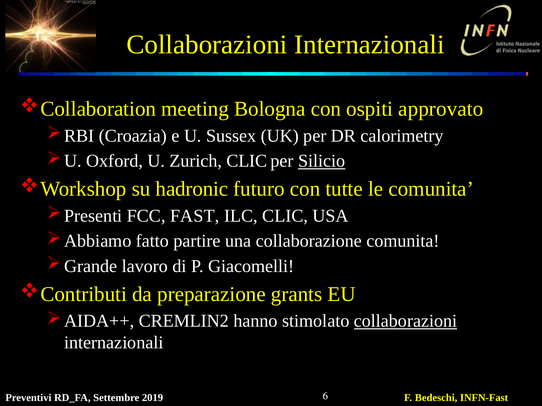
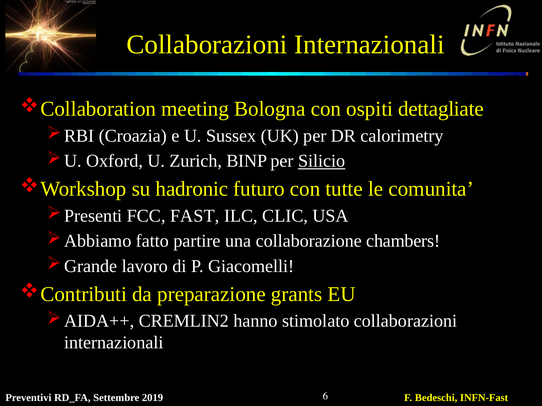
approvato: approvato -> dettagliate
Zurich CLIC: CLIC -> BINP
collaborazione comunita: comunita -> chambers
collaborazioni at (406, 321) underline: present -> none
